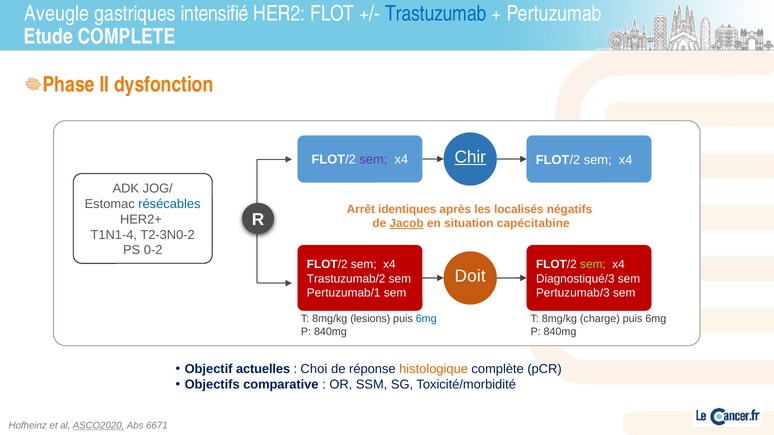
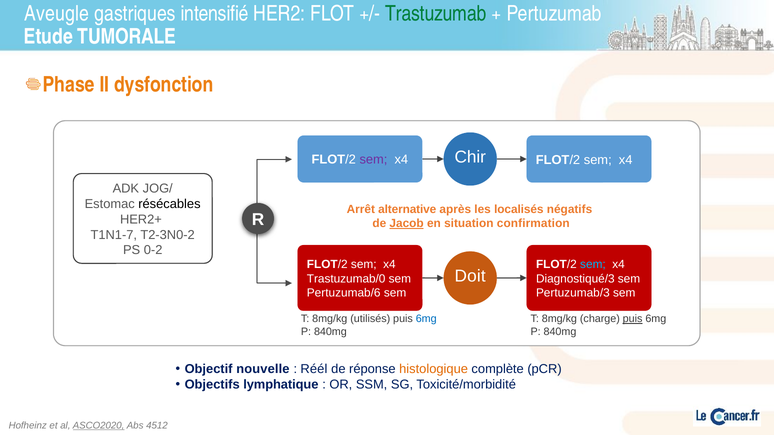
Trastuzumab colour: blue -> green
COMPLETE: COMPLETE -> TUMORALE
Chir underline: present -> none
résécables colour: blue -> black
identiques: identiques -> alternative
capécitabine: capécitabine -> confirmation
T1N1-4: T1N1-4 -> T1N1-7
sem at (593, 265) colour: light green -> light blue
Trastuzumab/2: Trastuzumab/2 -> Trastuzumab/0
Pertuzumab/1: Pertuzumab/1 -> Pertuzumab/6
lesions: lesions -> utilisés
puis at (633, 319) underline: none -> present
actuelles: actuelles -> nouvelle
Choi: Choi -> Réél
comparative: comparative -> lymphatique
6671: 6671 -> 4512
